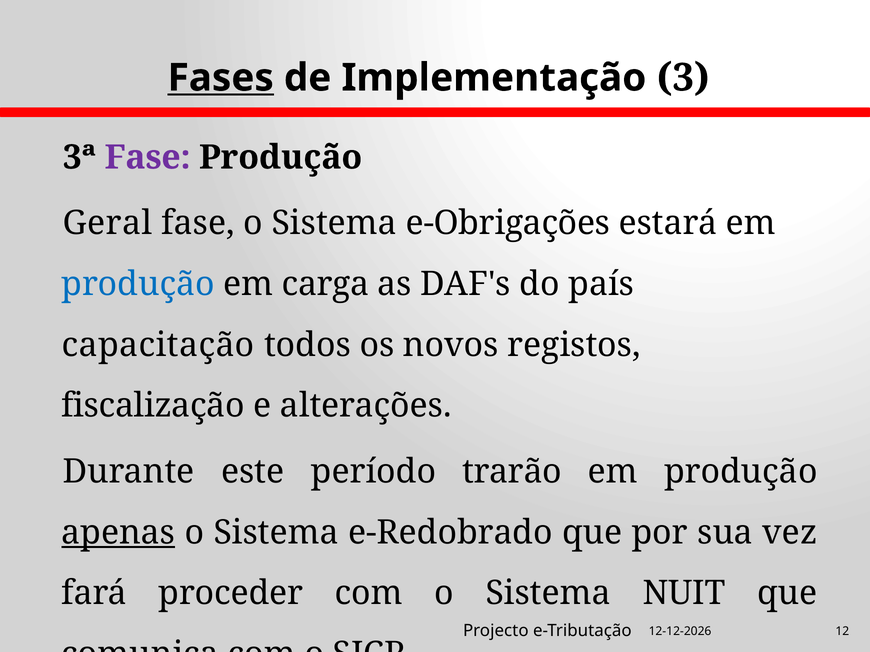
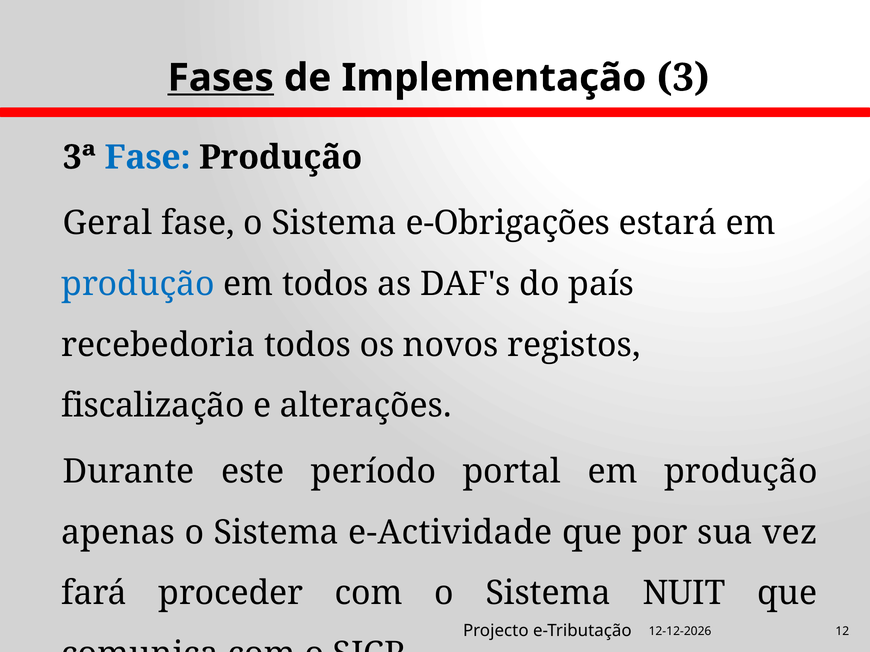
Fase at (148, 158) colour: purple -> blue
em carga: carga -> todos
capacitação: capacitação -> recebedoria
trarão: trarão -> portal
apenas underline: present -> none
e-Redobrado: e-Redobrado -> e-Actividade
